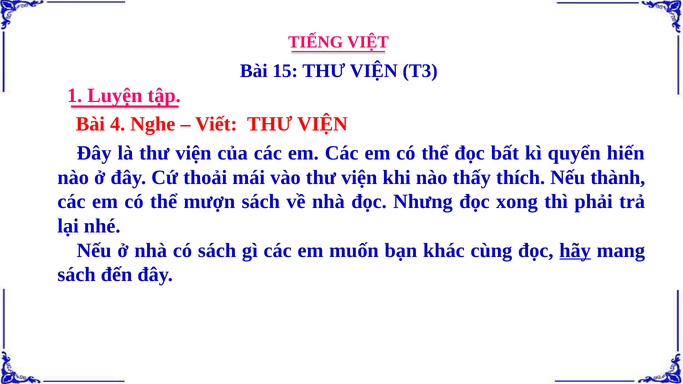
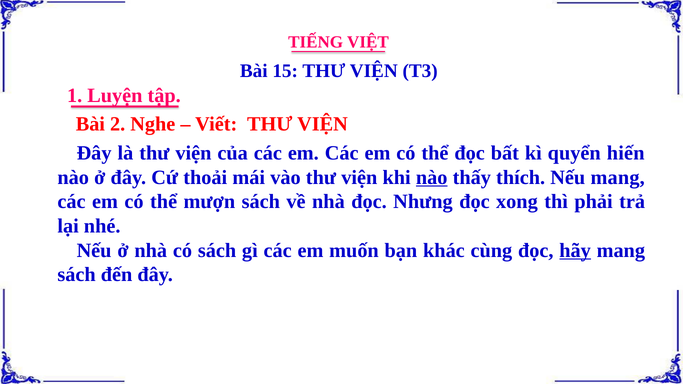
4: 4 -> 2
nào at (432, 177) underline: none -> present
Nếu thành: thành -> mang
